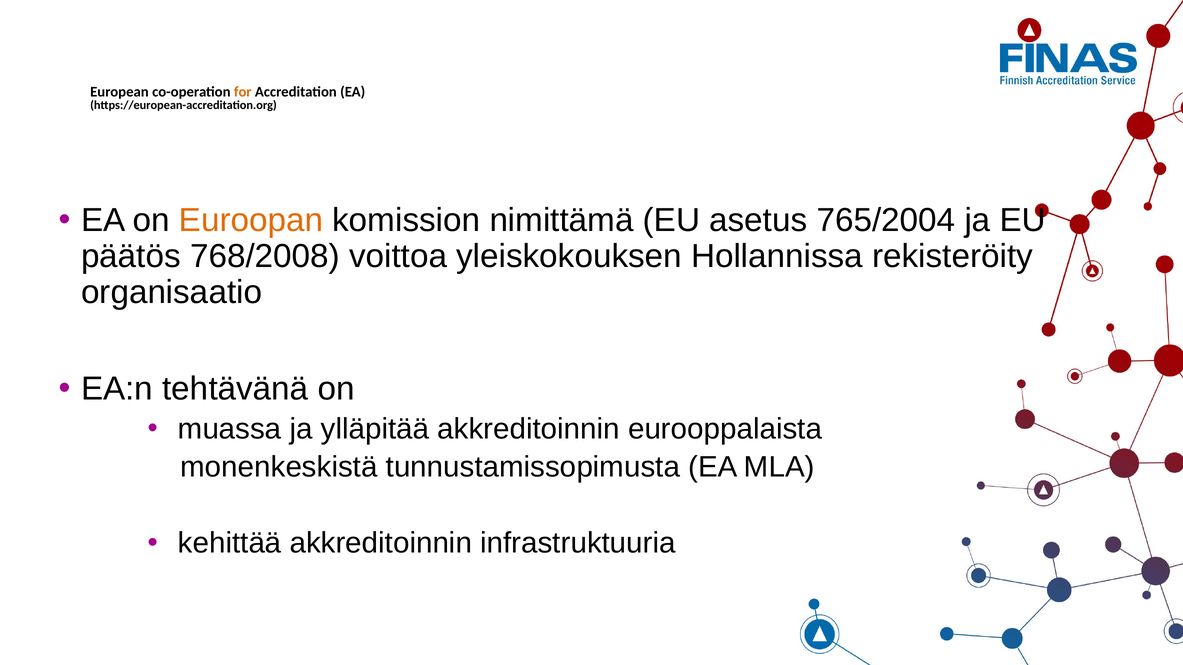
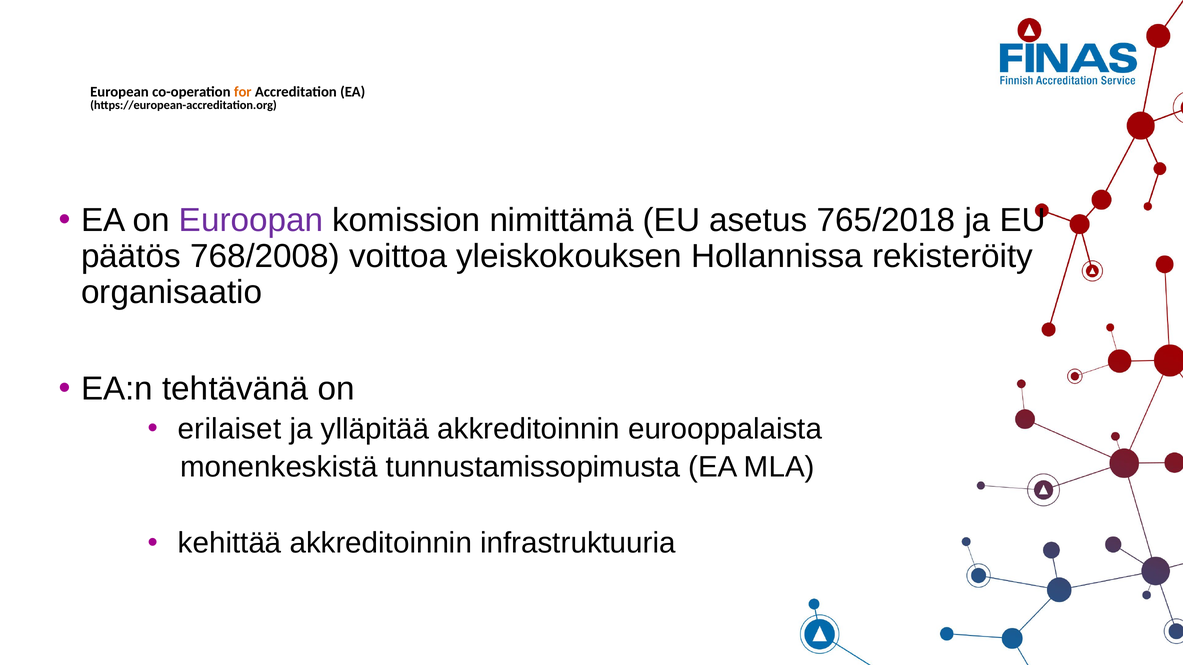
Euroopan colour: orange -> purple
765/2004: 765/2004 -> 765/2018
muassa: muassa -> erilaiset
